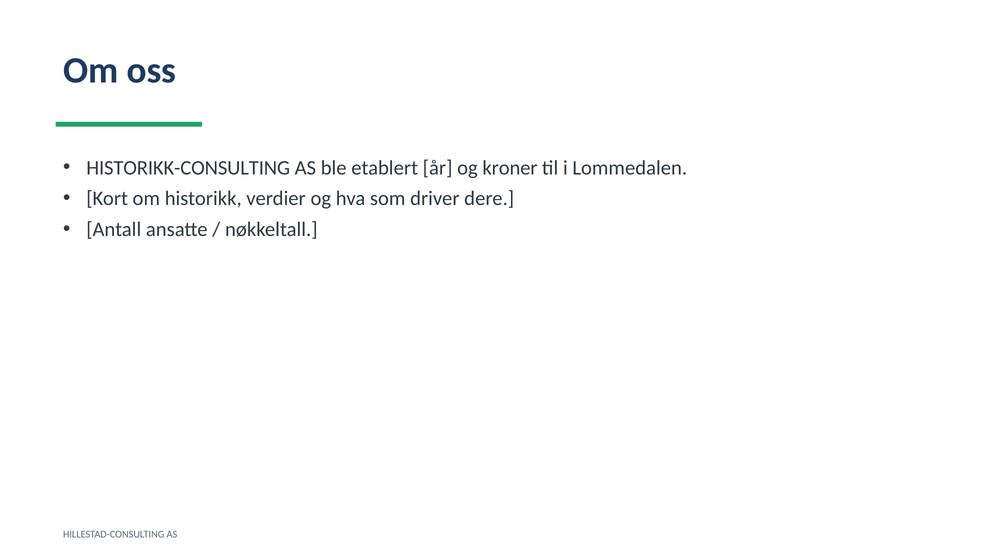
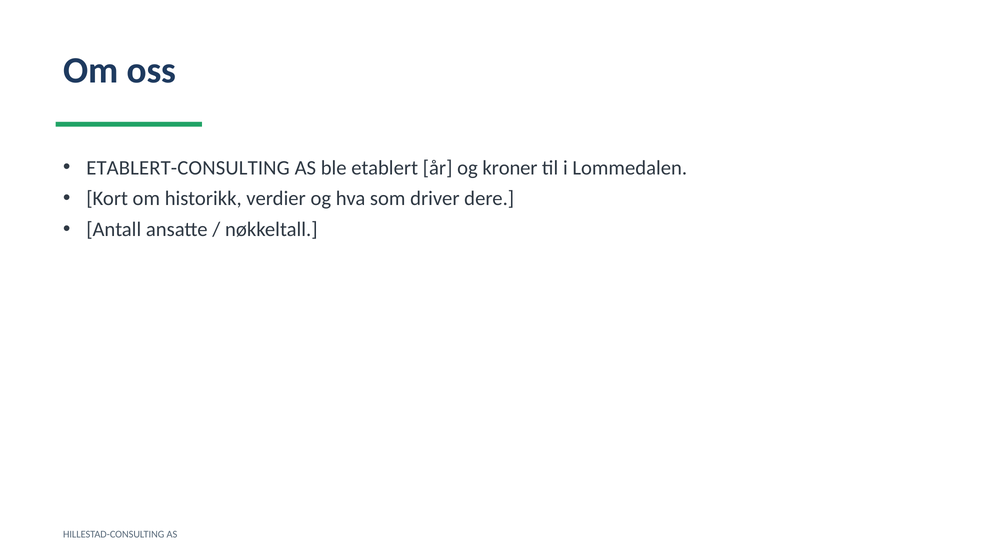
HISTORIKK-CONSULTING: HISTORIKK-CONSULTING -> ETABLERT-CONSULTING
